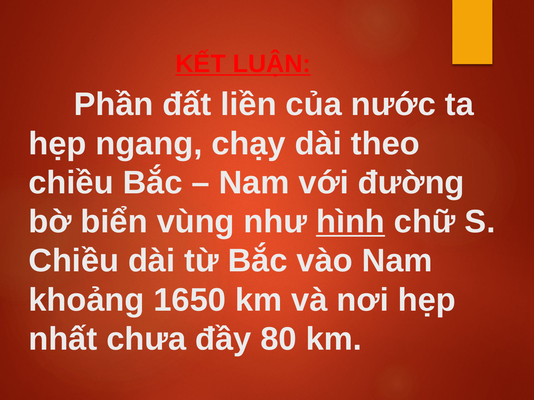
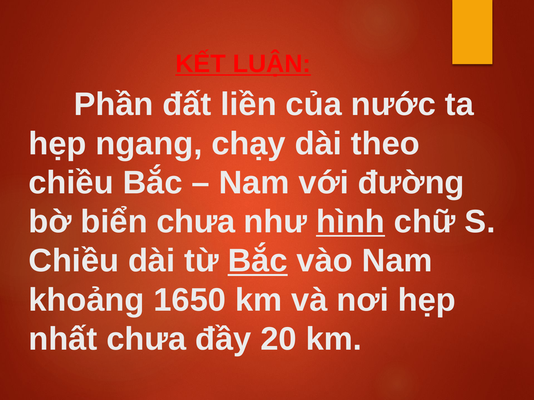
biển vùng: vùng -> chưa
Bắc at (258, 261) underline: none -> present
80: 80 -> 20
